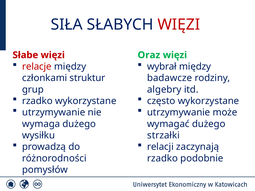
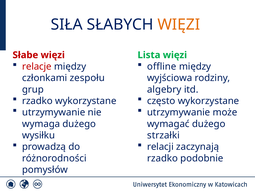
WIĘZI at (179, 25) colour: red -> orange
Oraz: Oraz -> Lista
wybrał: wybrał -> offline
struktur: struktur -> zespołu
badawcze: badawcze -> wyjściowa
